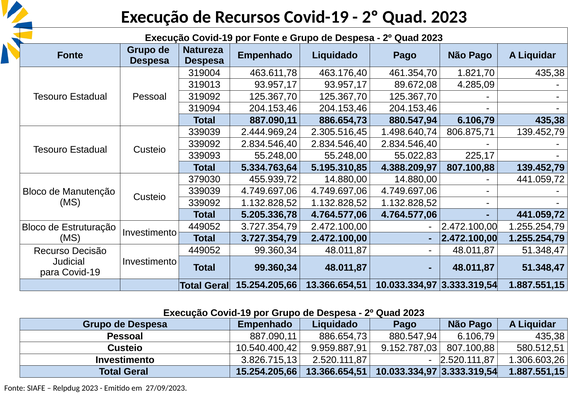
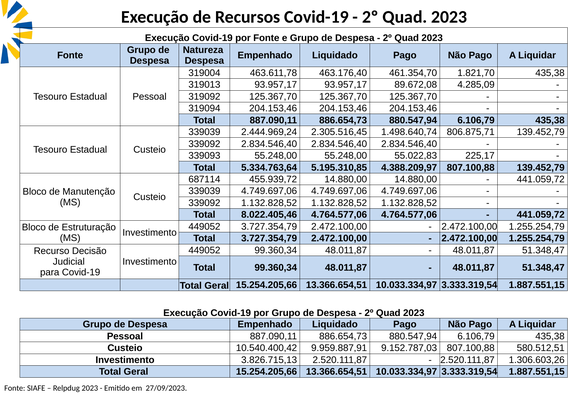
379030: 379030 -> 687114
5.205.336,78: 5.205.336,78 -> 8.022.405,46
